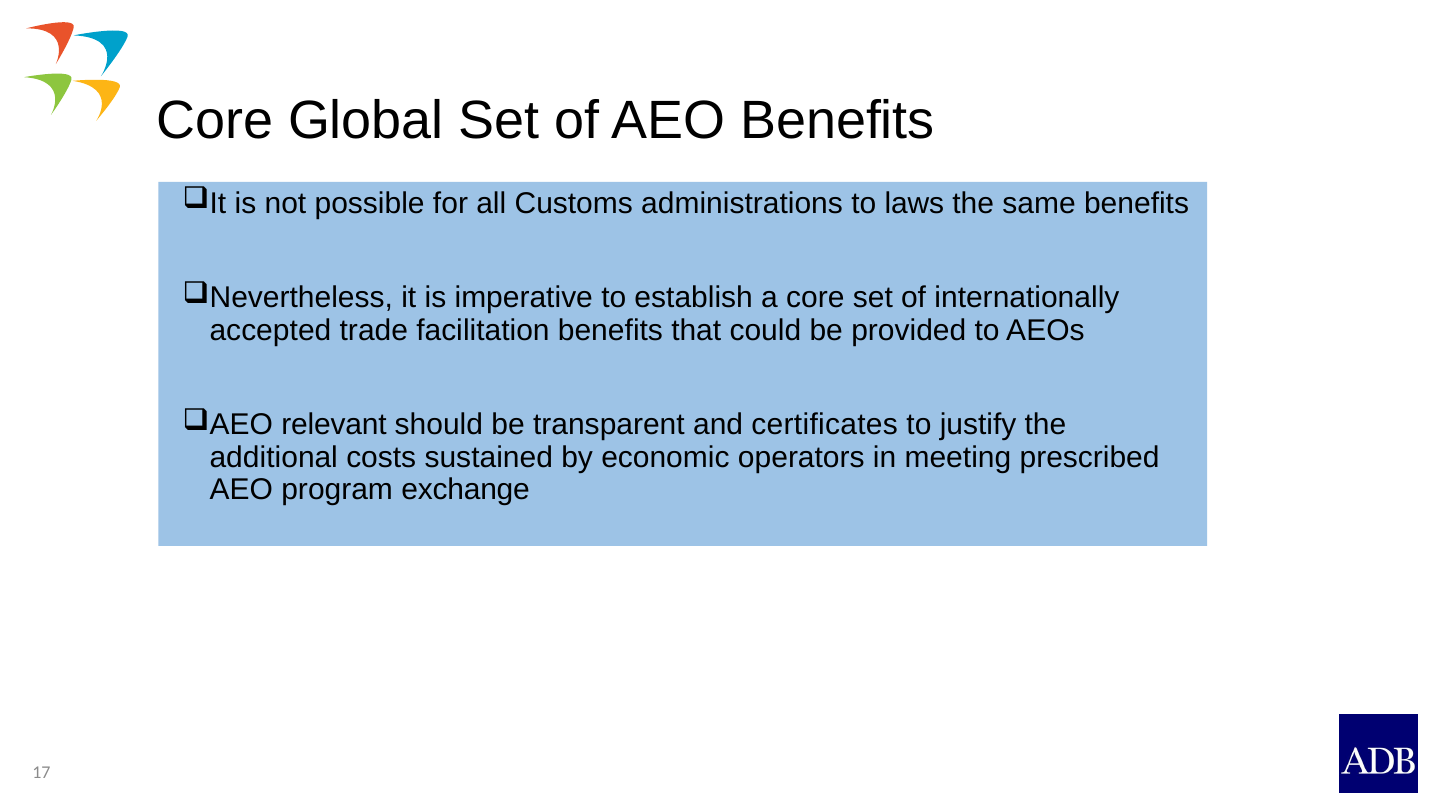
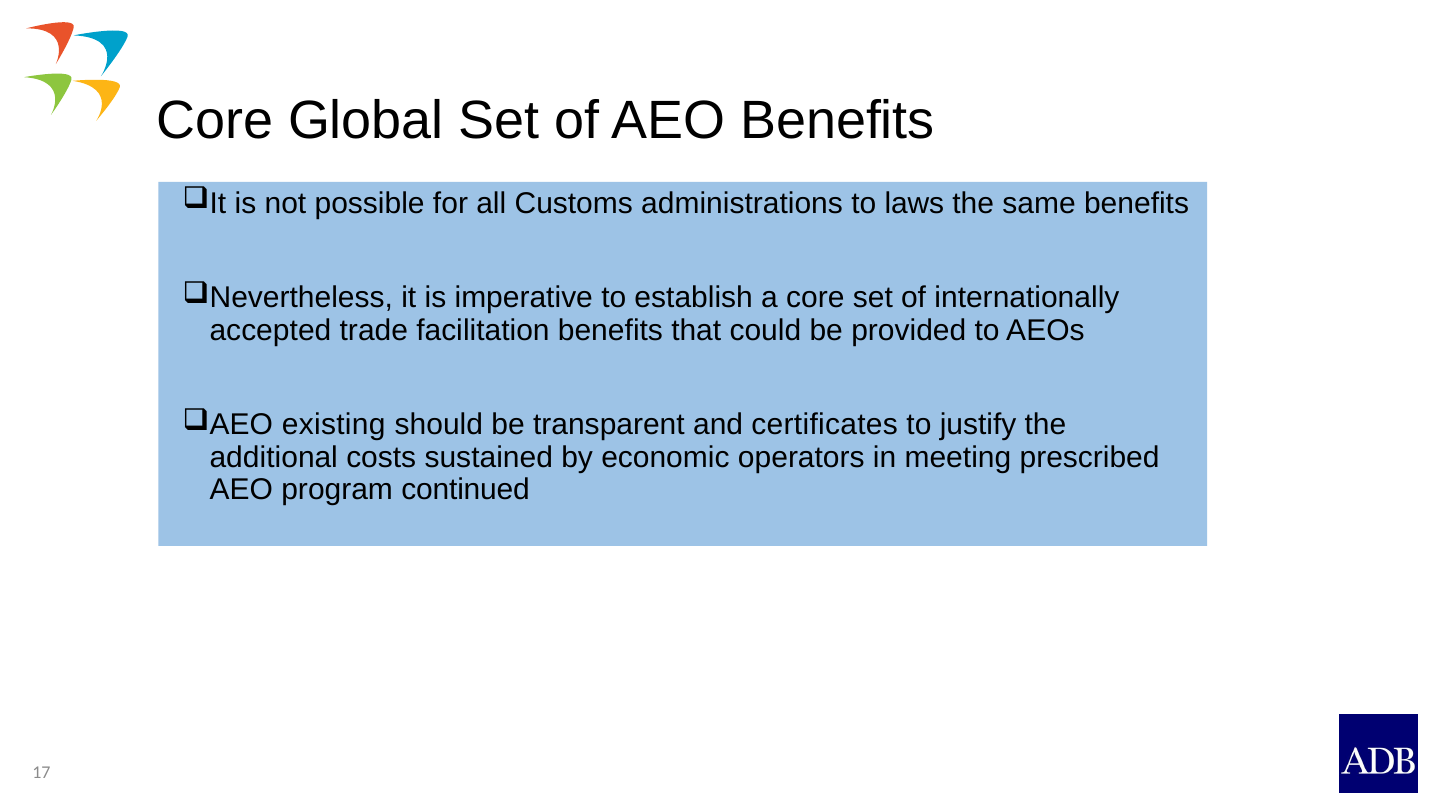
relevant: relevant -> existing
exchange: exchange -> continued
